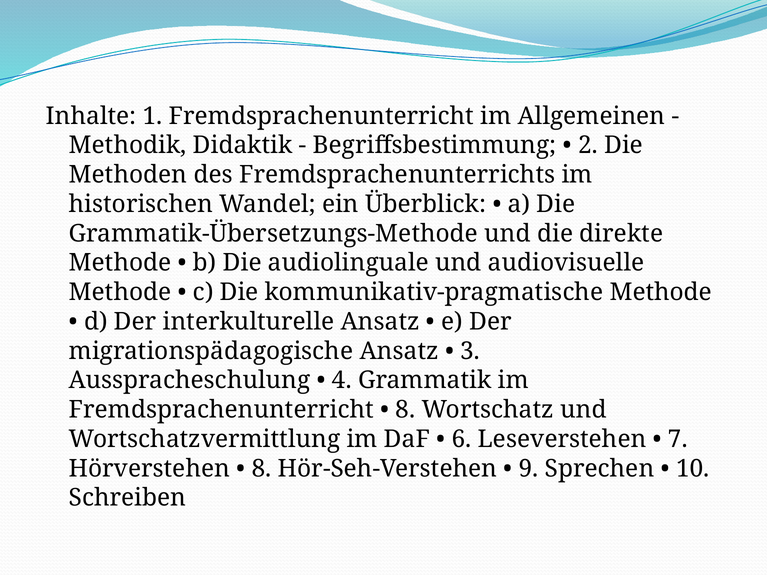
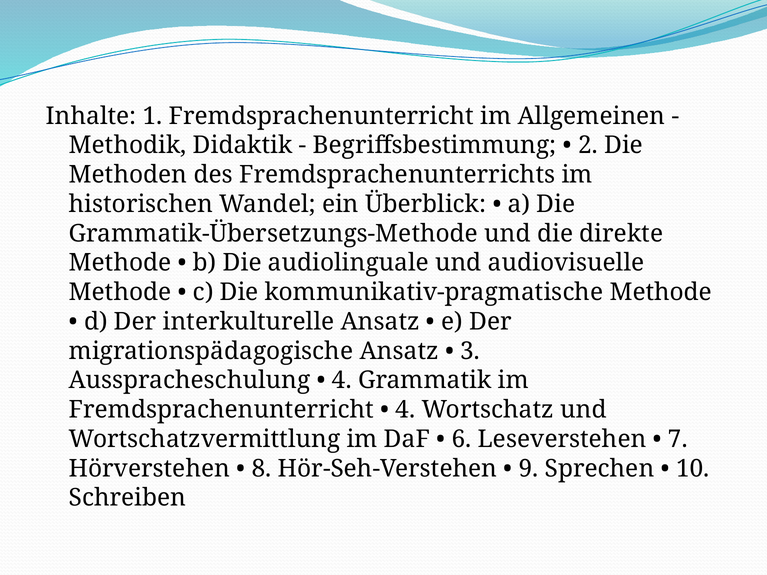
8 at (405, 410): 8 -> 4
